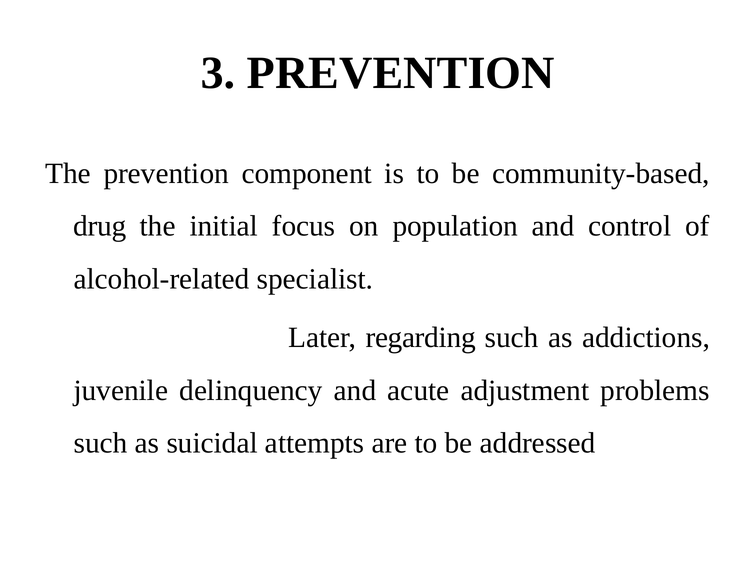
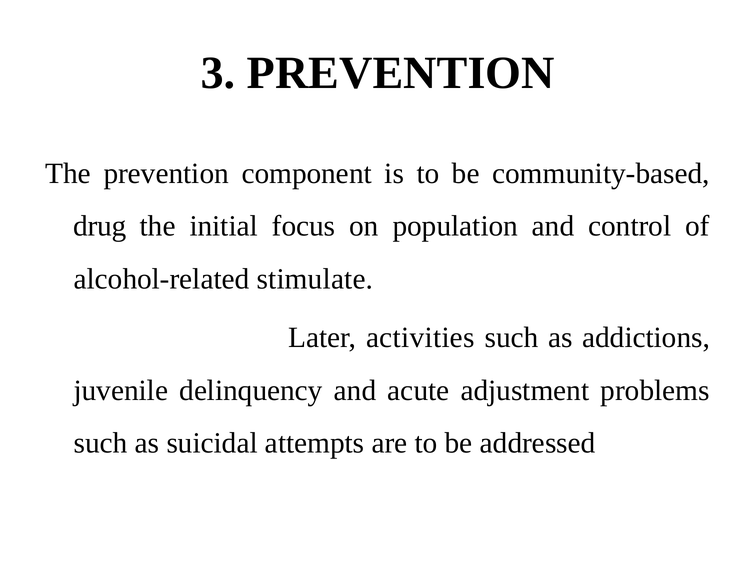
specialist: specialist -> stimulate
regarding: regarding -> activities
